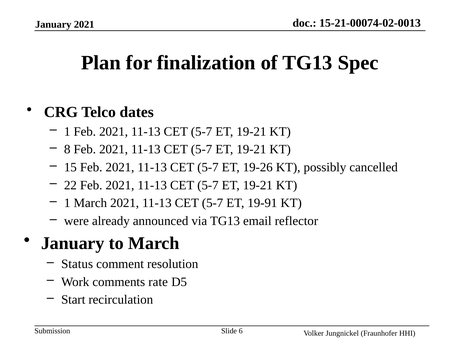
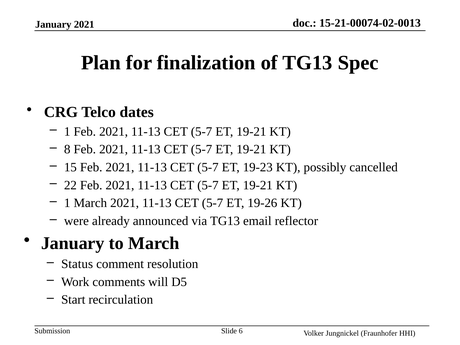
19-26: 19-26 -> 19-23
19-91: 19-91 -> 19-26
rate: rate -> will
